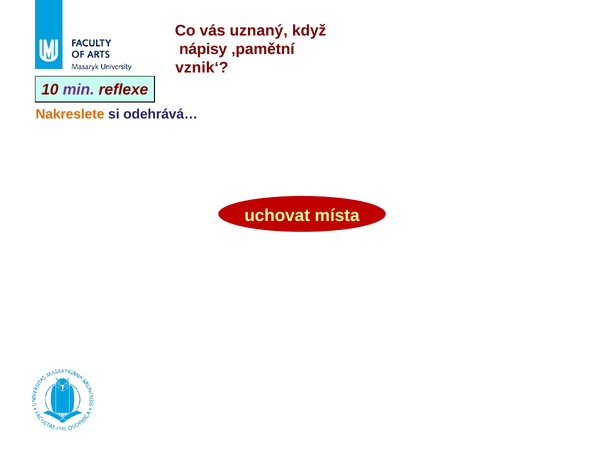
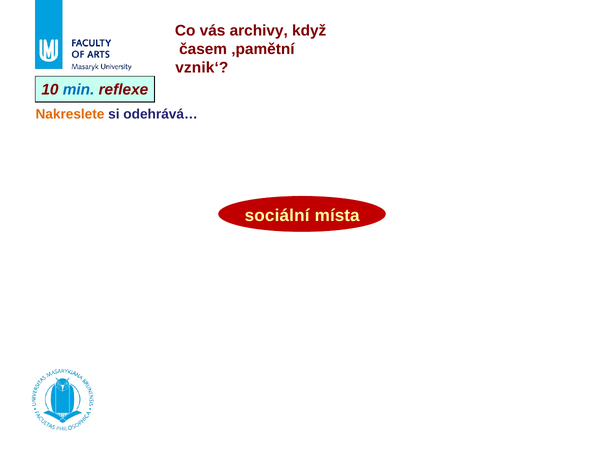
uznaný: uznaný -> archivy
nápisy: nápisy -> časem
min colour: purple -> blue
uchovat: uchovat -> sociální
